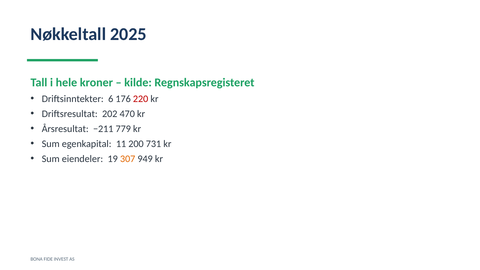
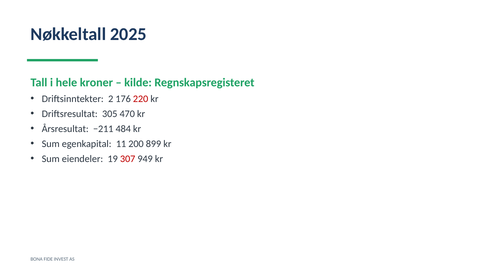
6: 6 -> 2
202: 202 -> 305
779: 779 -> 484
731: 731 -> 899
307 colour: orange -> red
